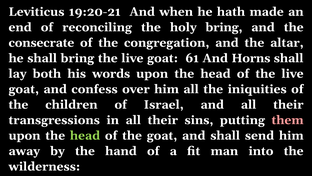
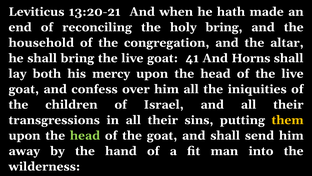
19:20-21: 19:20-21 -> 13:20-21
consecrate: consecrate -> household
61: 61 -> 41
words: words -> mercy
them colour: pink -> yellow
